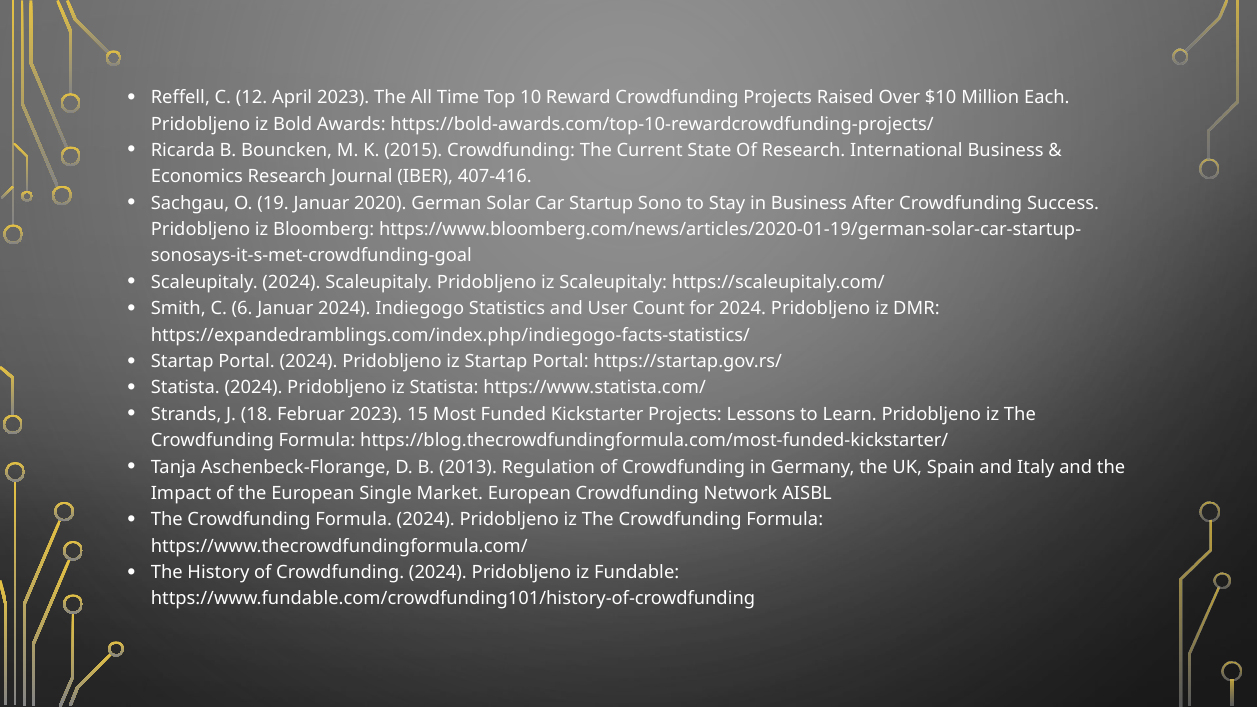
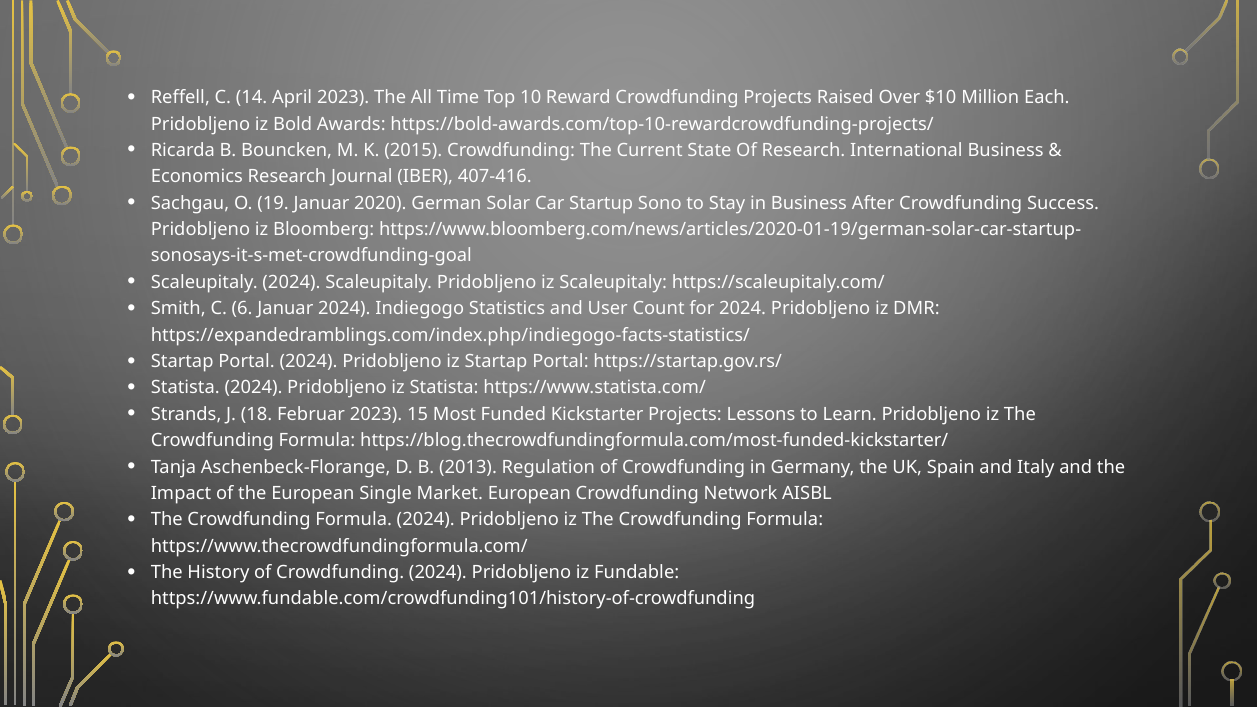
12: 12 -> 14
